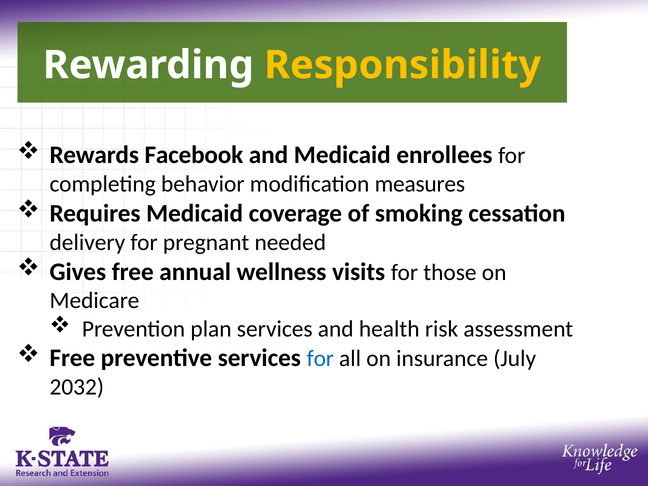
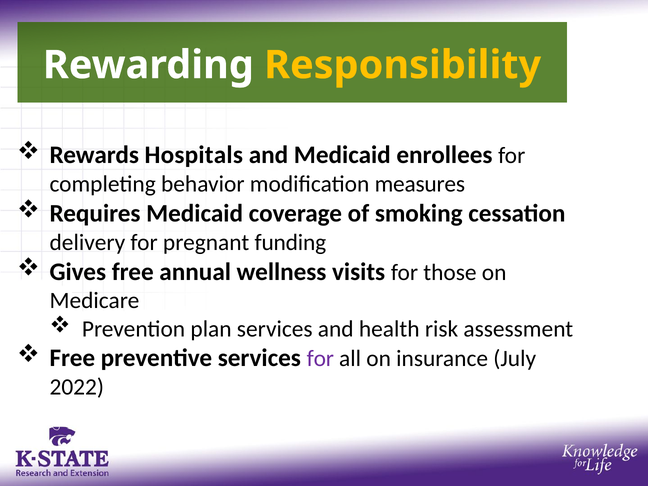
Facebook: Facebook -> Hospitals
needed: needed -> funding
for at (320, 359) colour: blue -> purple
2032: 2032 -> 2022
